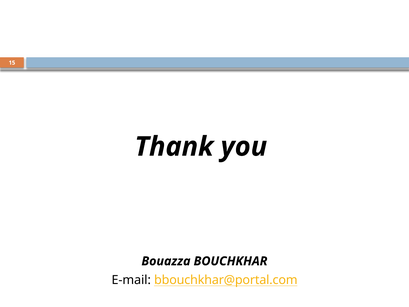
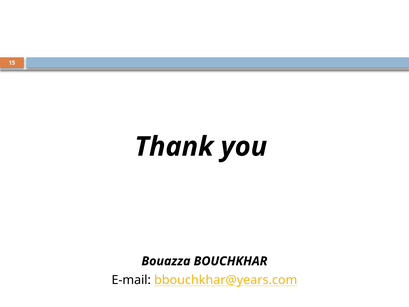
bbouchkhar@portal.com: bbouchkhar@portal.com -> bbouchkhar@years.com
